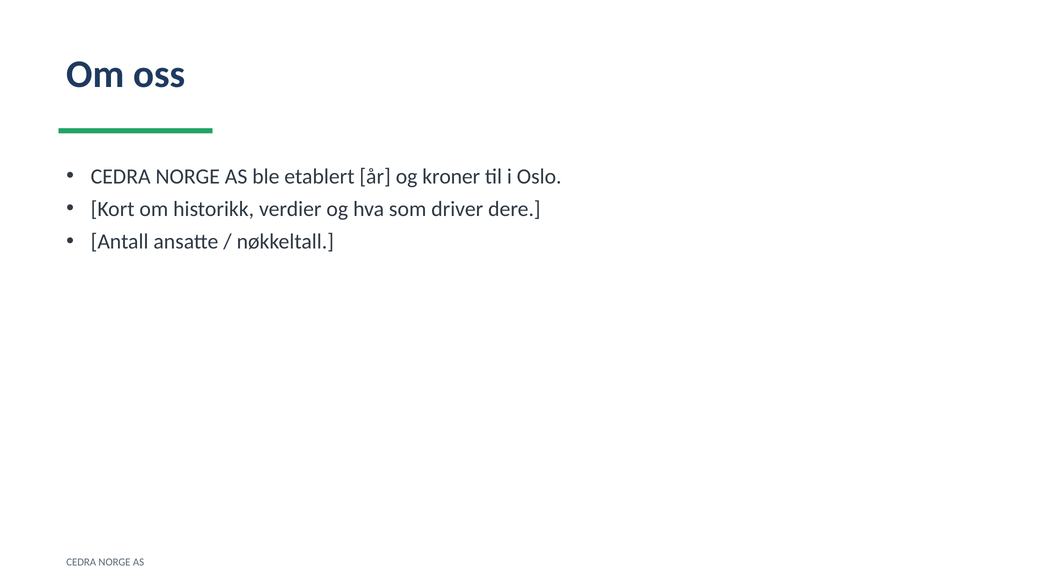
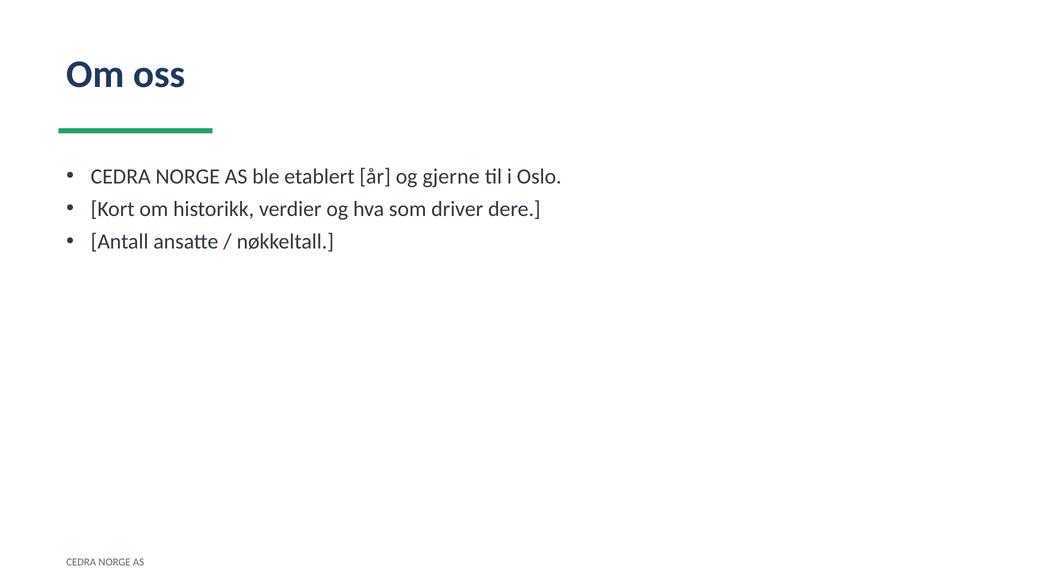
kroner: kroner -> gjerne
